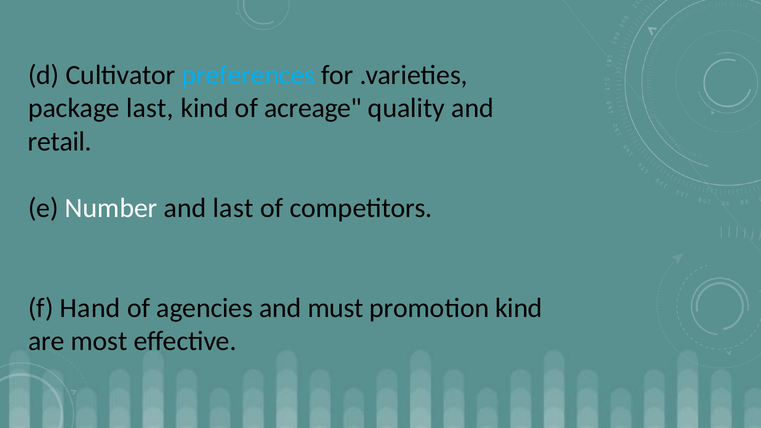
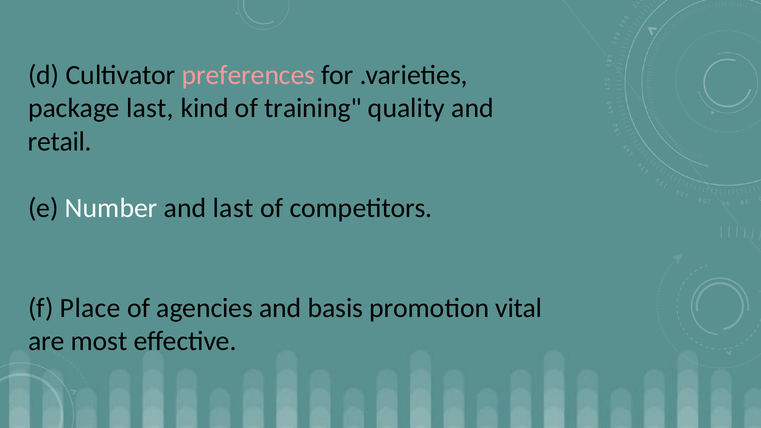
preferences colour: light blue -> pink
acreage: acreage -> training
Hand: Hand -> Place
must: must -> basis
promotion kind: kind -> vital
